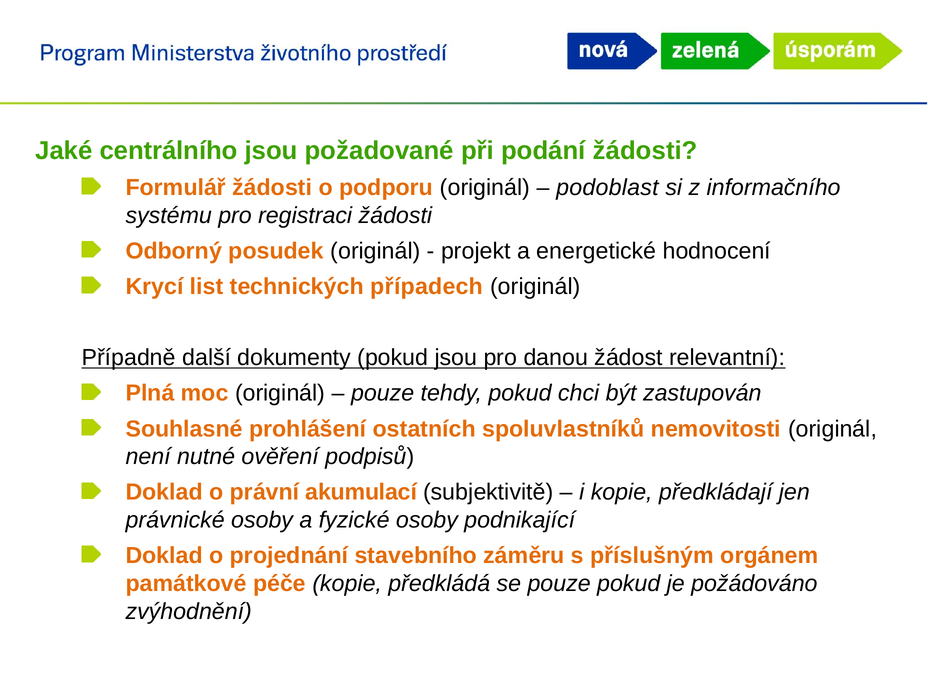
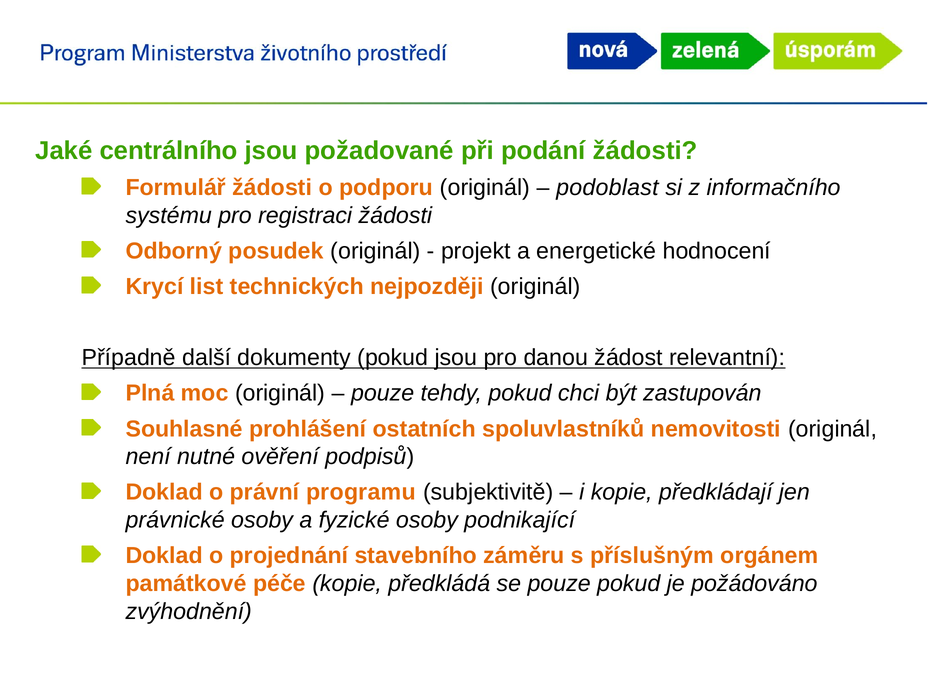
případech: případech -> nejpozději
akumulací: akumulací -> programu
